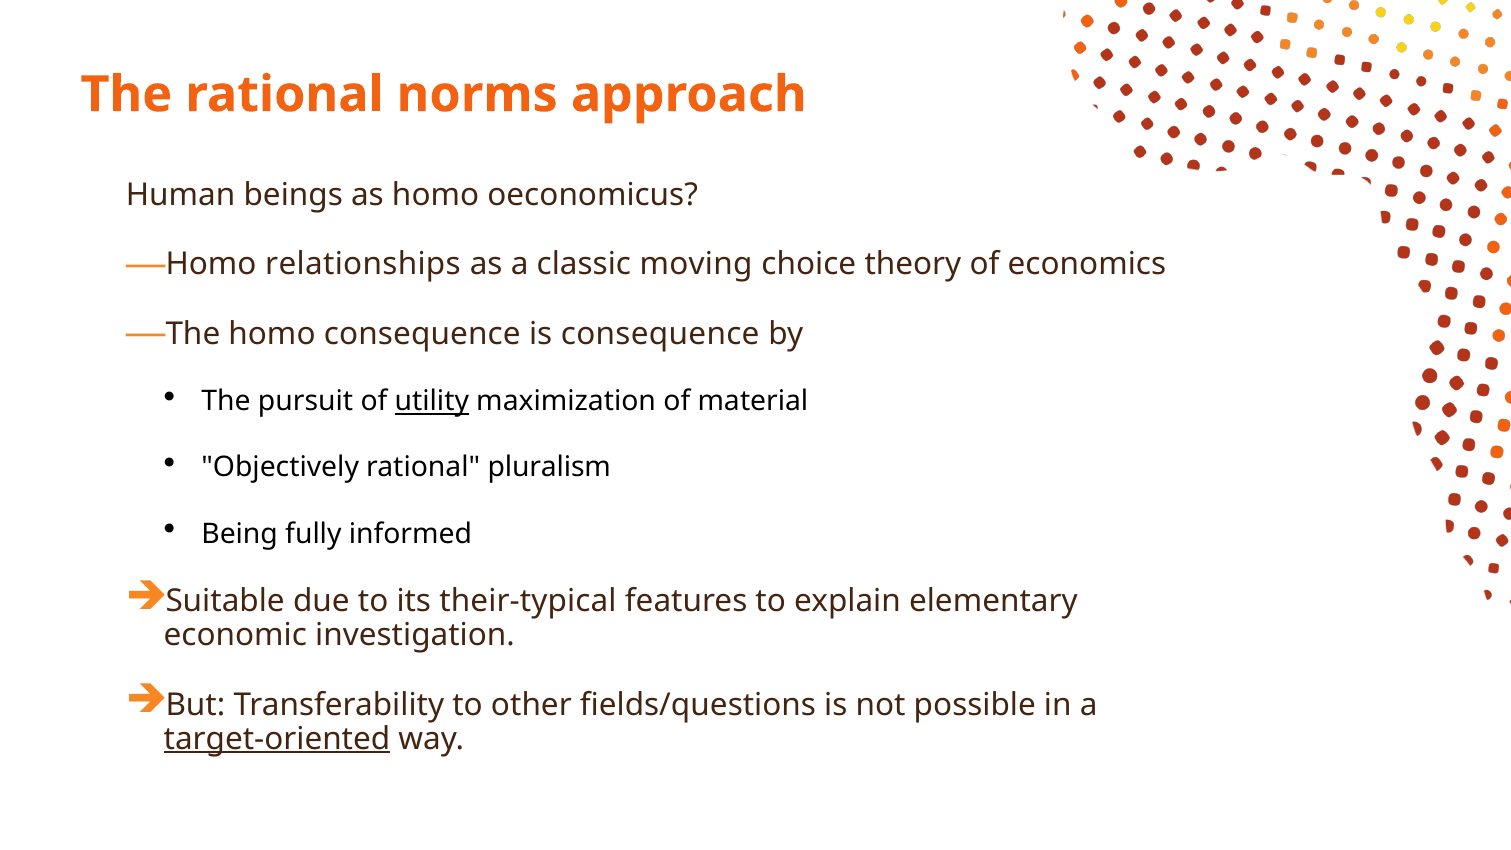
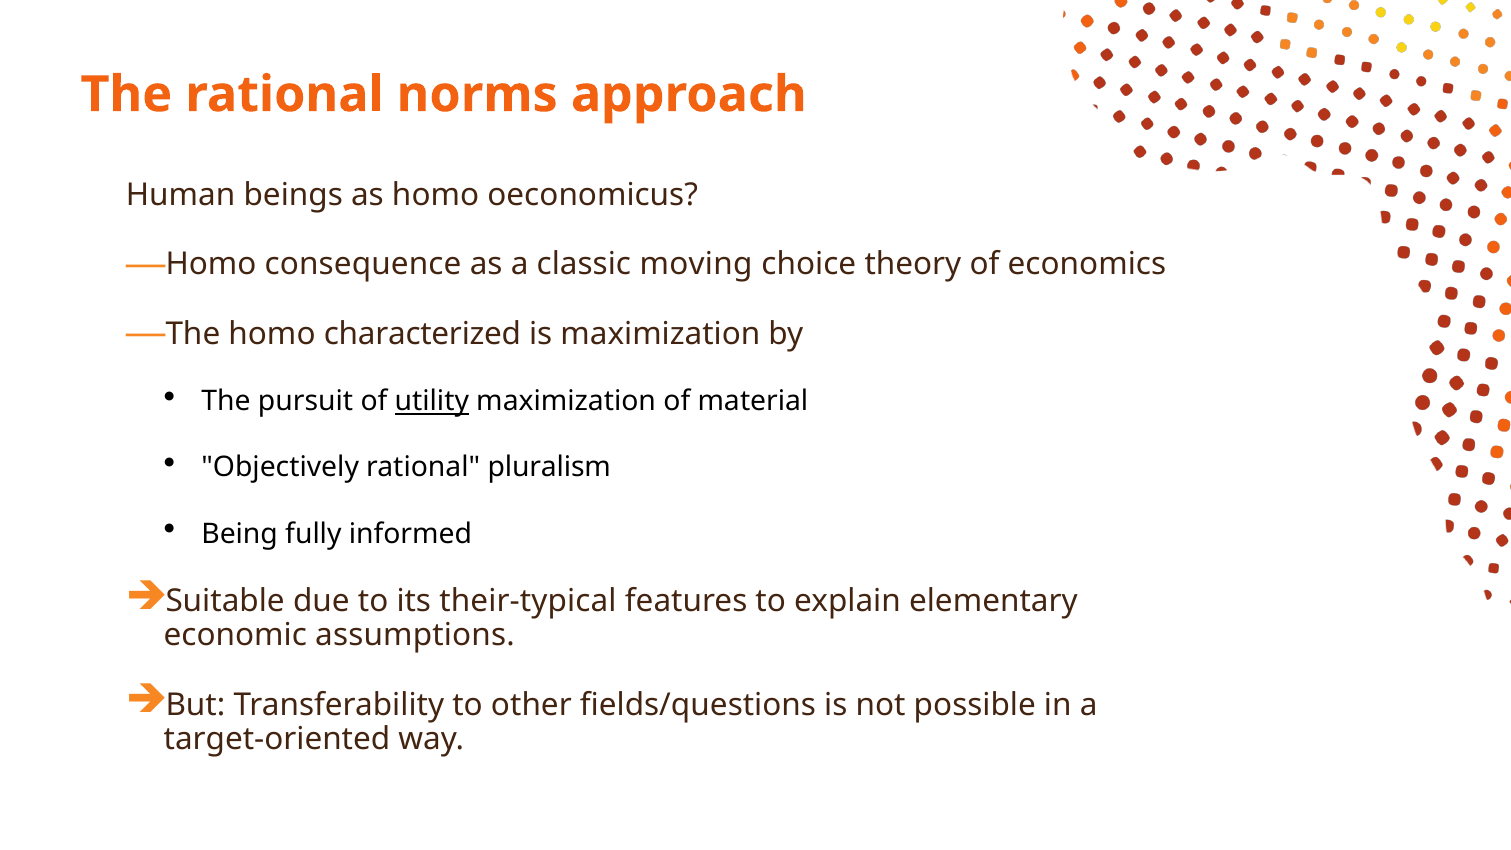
relationships: relationships -> consequence
homo consequence: consequence -> characterized
is consequence: consequence -> maximization
investigation: investigation -> assumptions
target-oriented underline: present -> none
